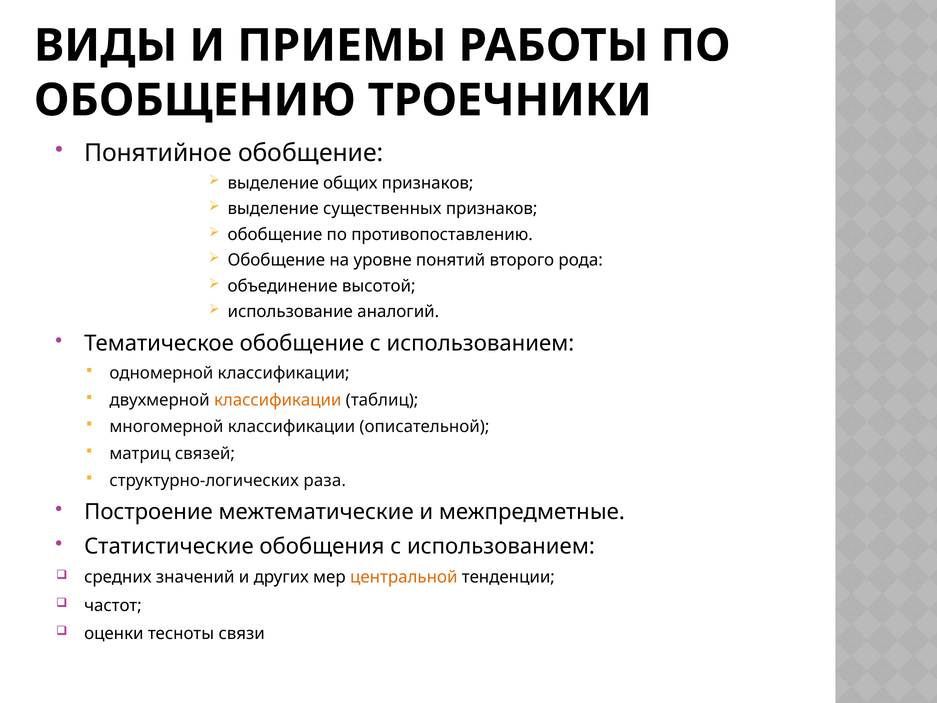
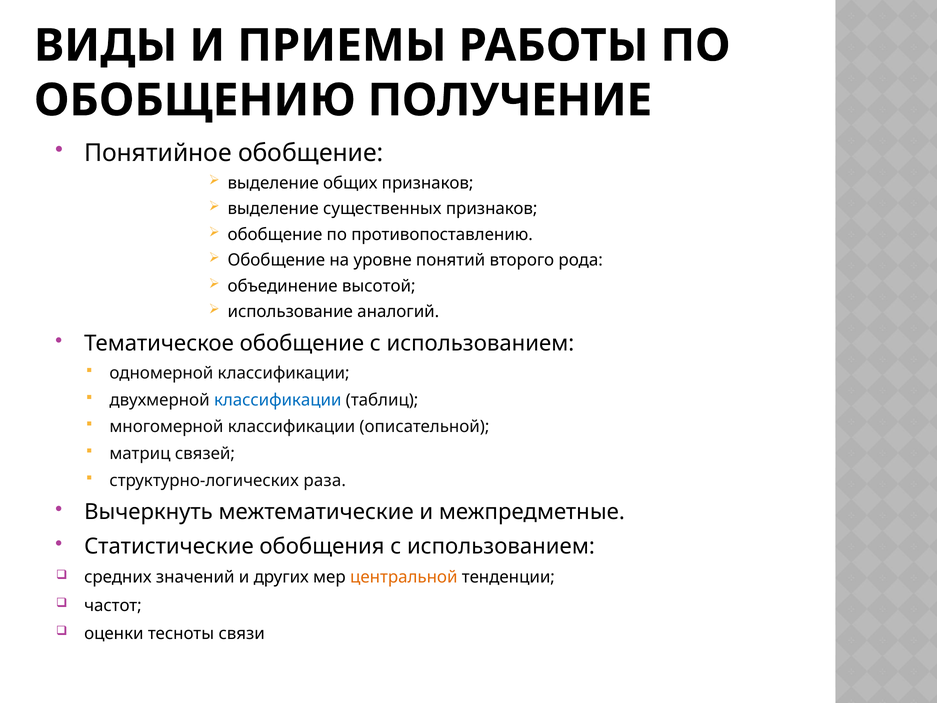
ТРОЕЧНИКИ: ТРОЕЧНИКИ -> ПОЛУЧЕНИЕ
классификации at (278, 400) colour: orange -> blue
Построение: Построение -> Вычеркнуть
